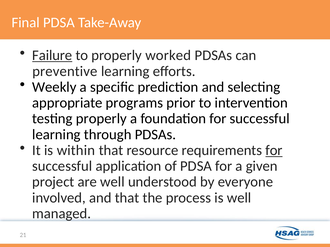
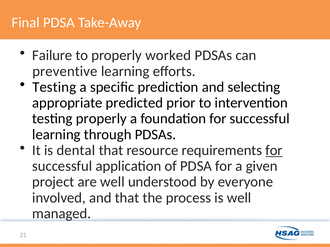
Failure underline: present -> none
Weekly at (54, 87): Weekly -> Testing
programs: programs -> predicted
within: within -> dental
